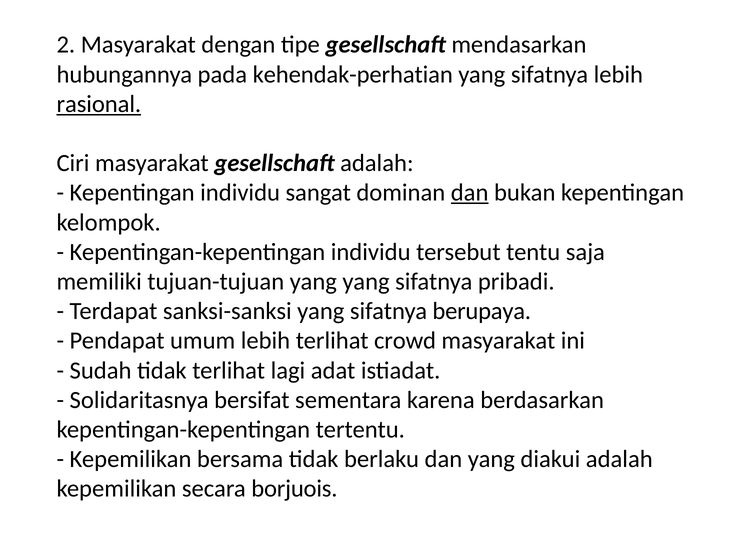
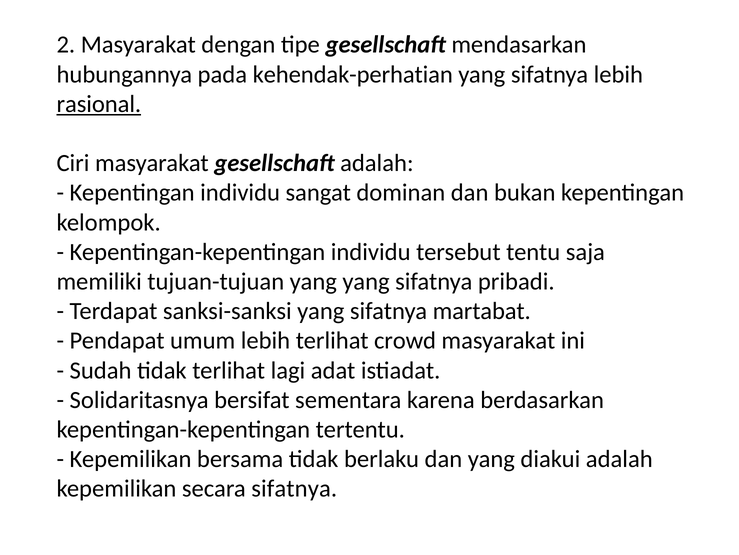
dan at (470, 193) underline: present -> none
berupaya: berupaya -> martabat
secara borjuois: borjuois -> sifatnya
